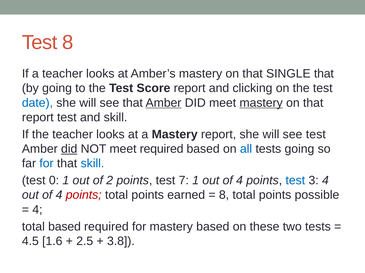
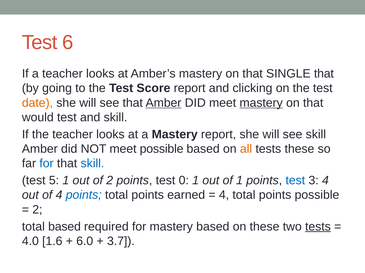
Test 8: 8 -> 6
date colour: blue -> orange
report at (38, 118): report -> would
see test: test -> skill
did at (69, 149) underline: present -> none
meet required: required -> possible
all colour: blue -> orange
tests going: going -> these
0: 0 -> 5
7: 7 -> 0
1 out of 4: 4 -> 1
points at (84, 196) colour: red -> blue
8 at (224, 196): 8 -> 4
4 at (37, 210): 4 -> 2
tests at (318, 227) underline: none -> present
4.5: 4.5 -> 4.0
2.5: 2.5 -> 6.0
3.8: 3.8 -> 3.7
